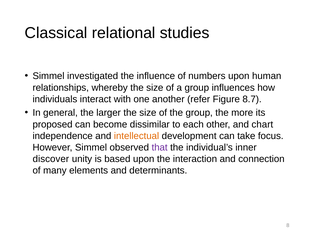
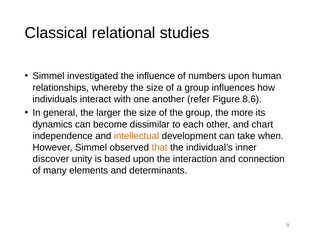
8.7: 8.7 -> 8.6
proposed: proposed -> dynamics
focus: focus -> when
that colour: purple -> orange
